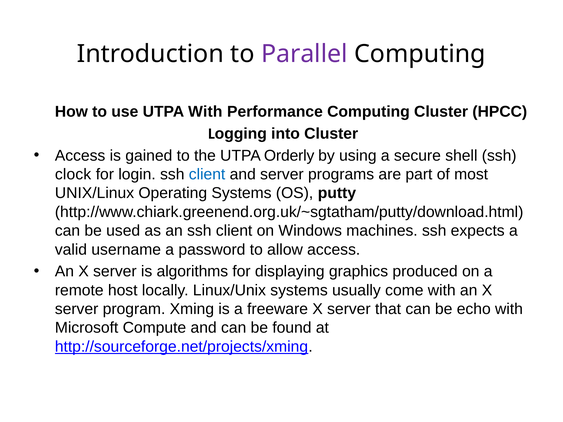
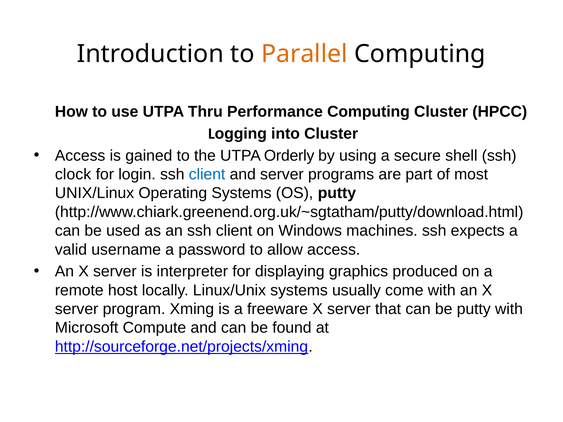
Parallel colour: purple -> orange
UTPA With: With -> Thru
algorithms: algorithms -> interpreter
be echo: echo -> putty
